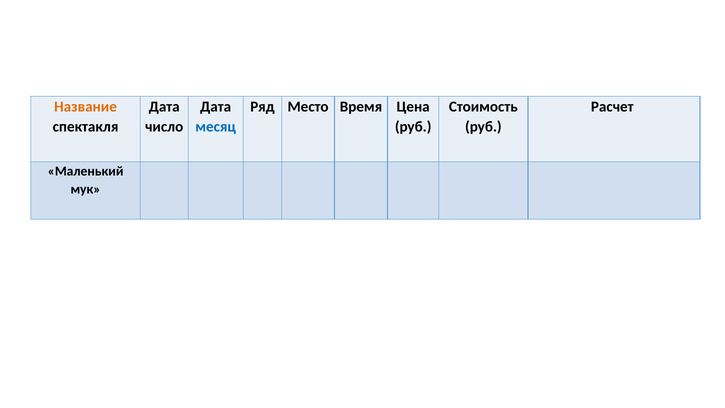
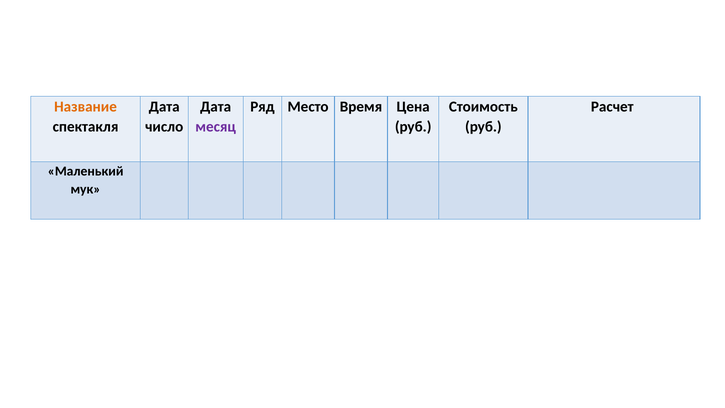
месяц colour: blue -> purple
